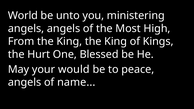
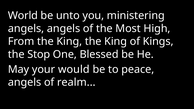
Hurt: Hurt -> Stop
name: name -> realm
